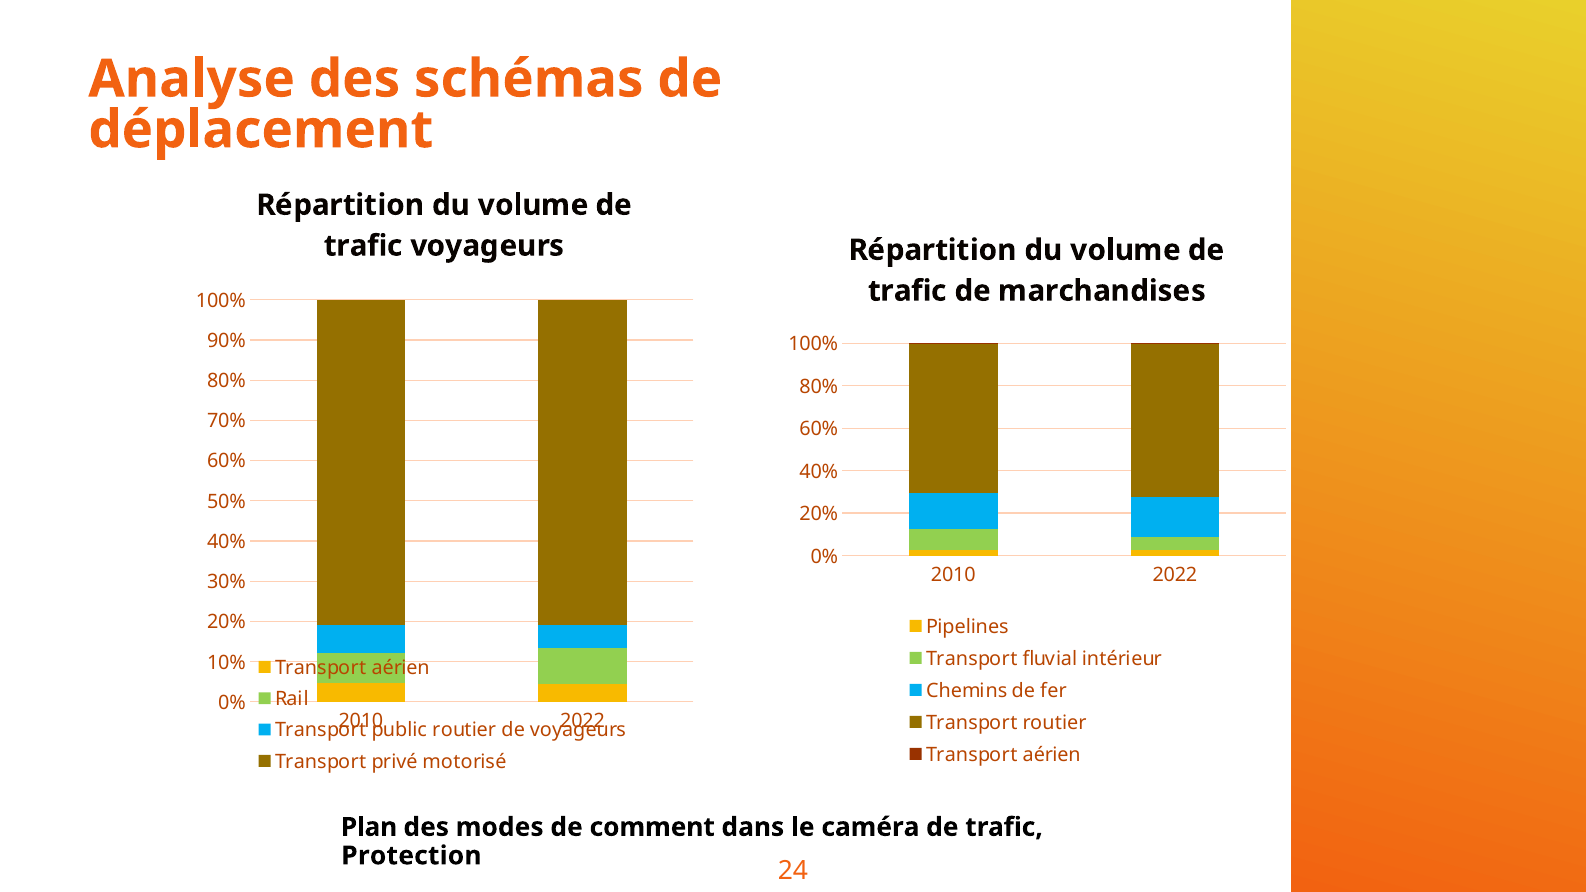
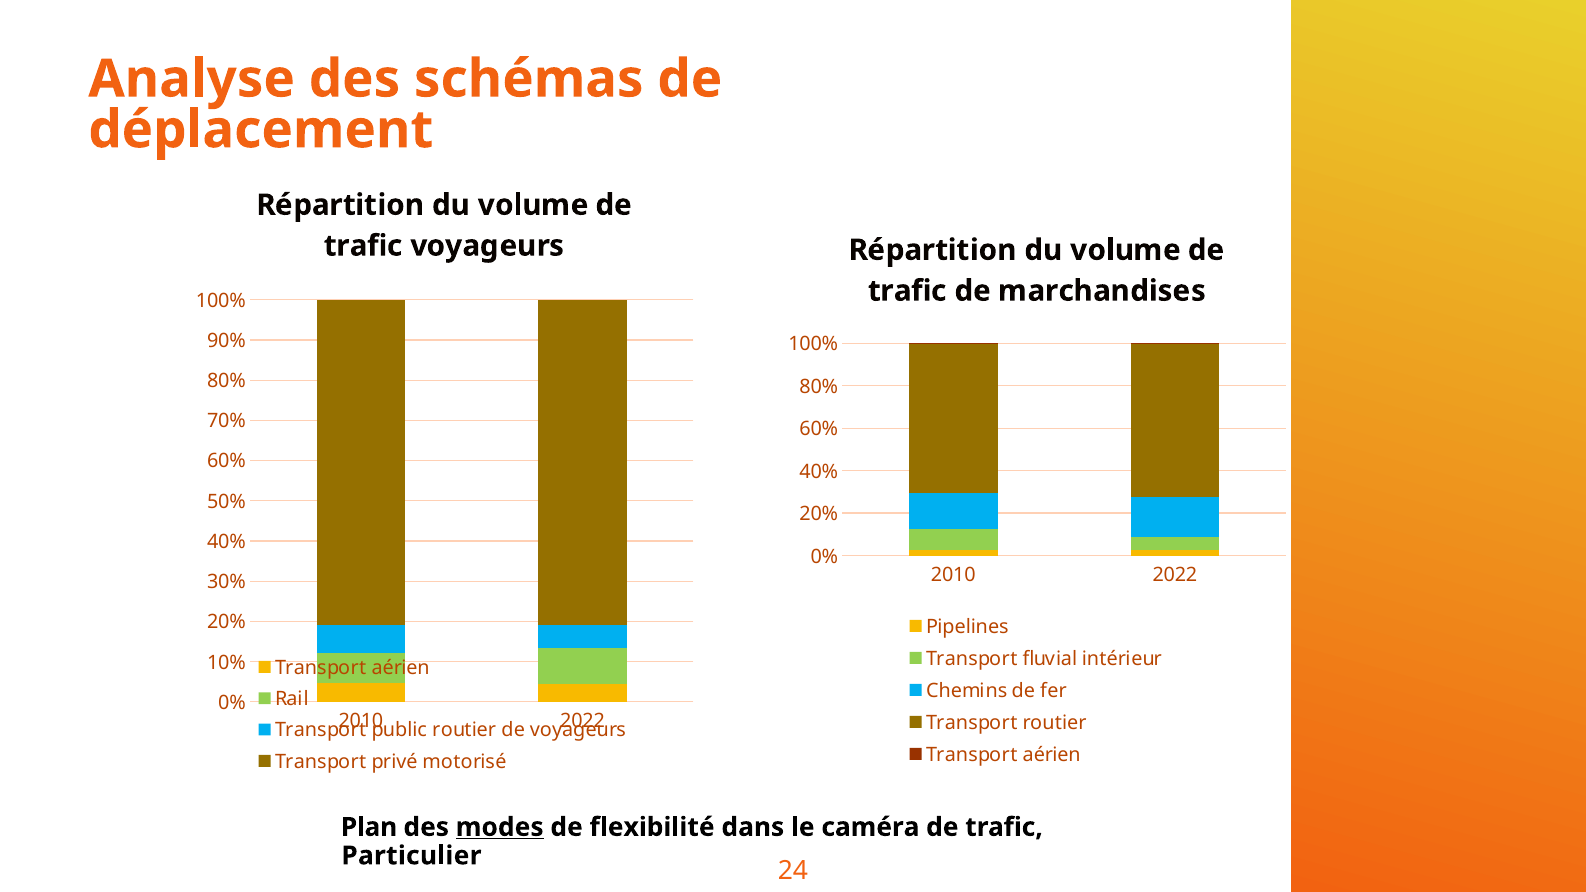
modes underline: none -> present
comment: comment -> flexibilité
Protection: Protection -> Particulier
